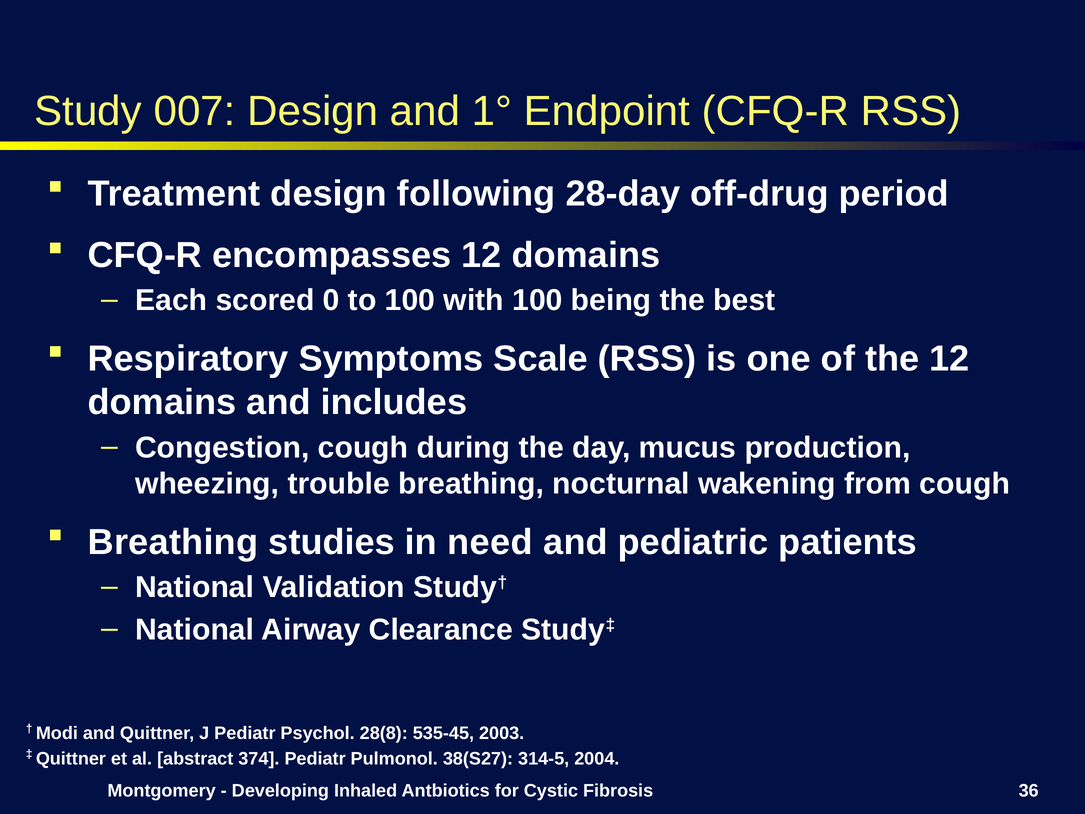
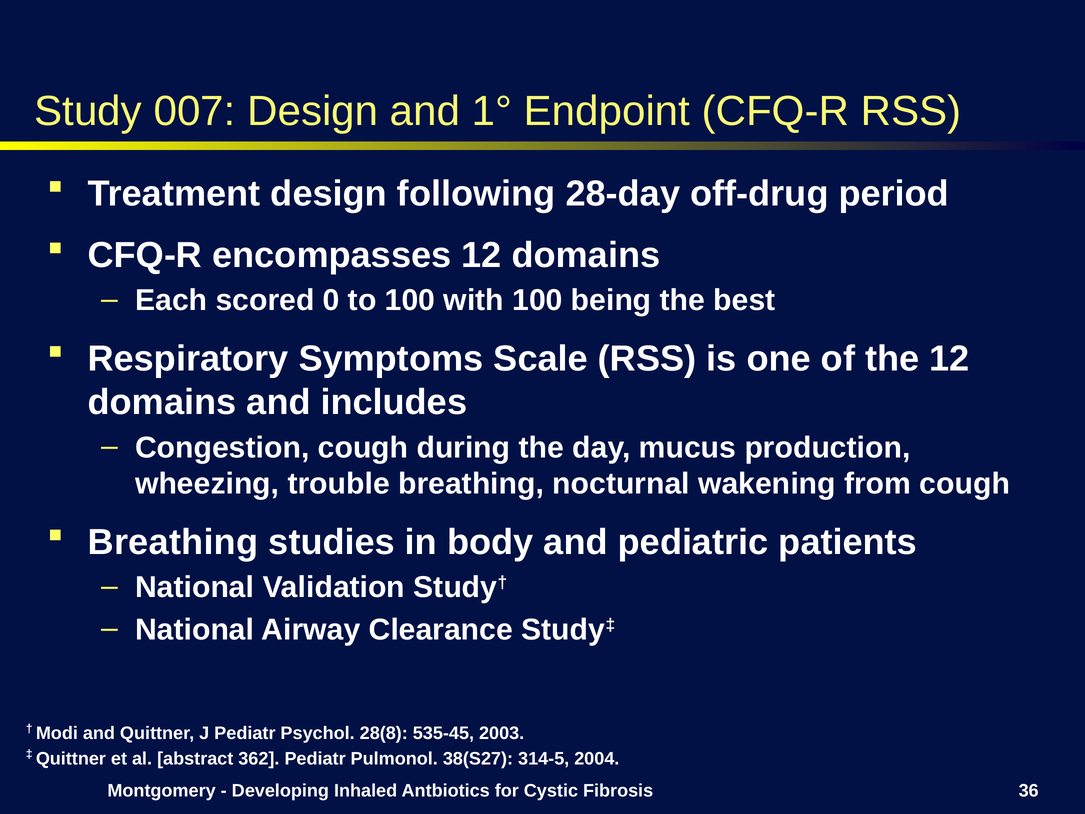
need: need -> body
374: 374 -> 362
